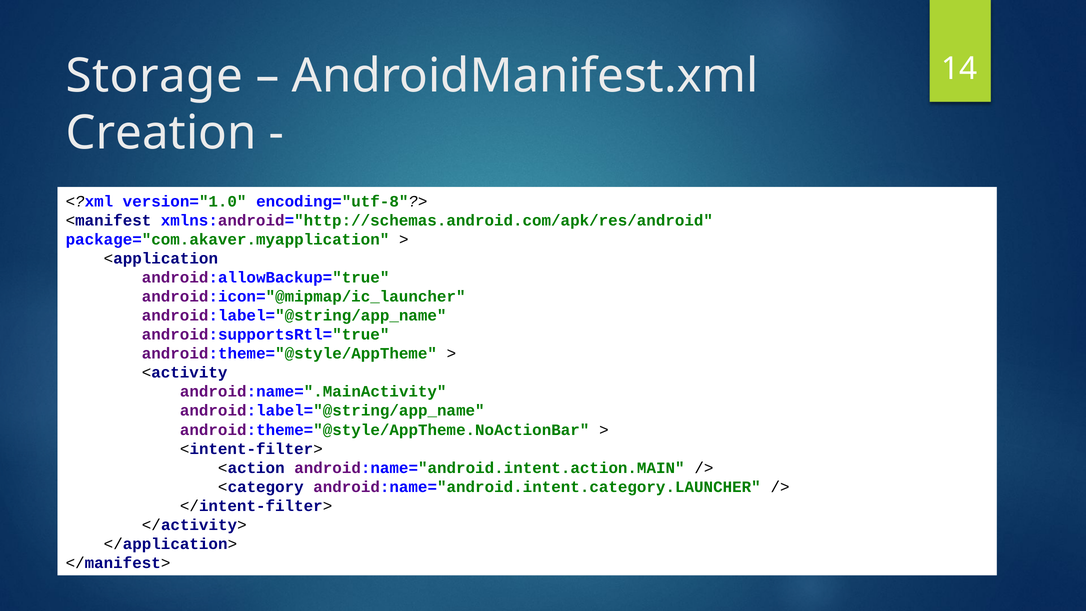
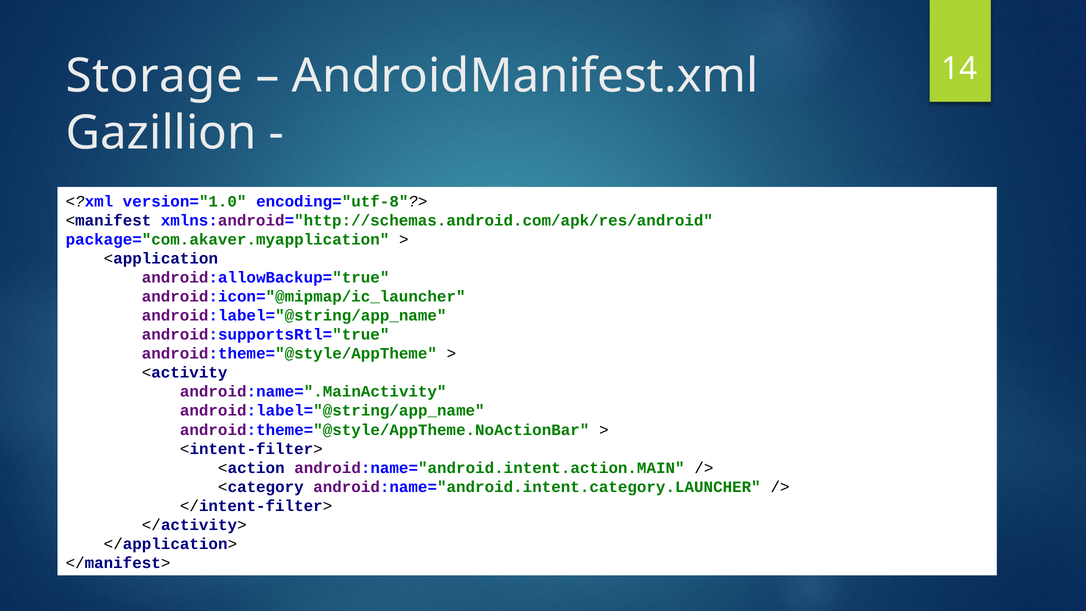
Creation: Creation -> Gazillion
